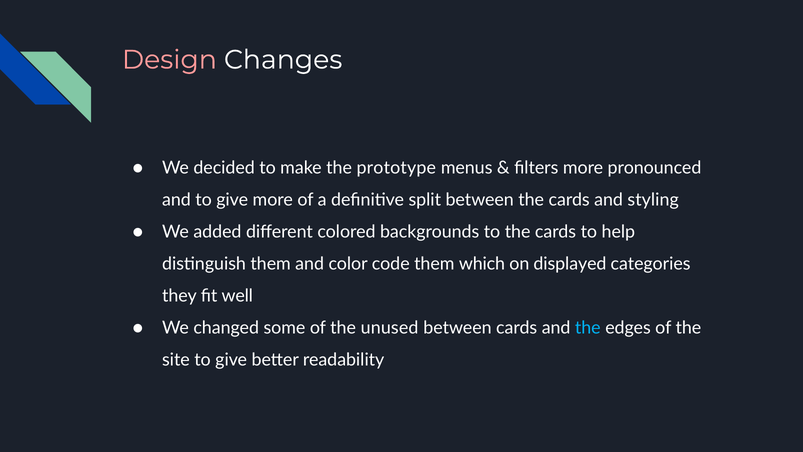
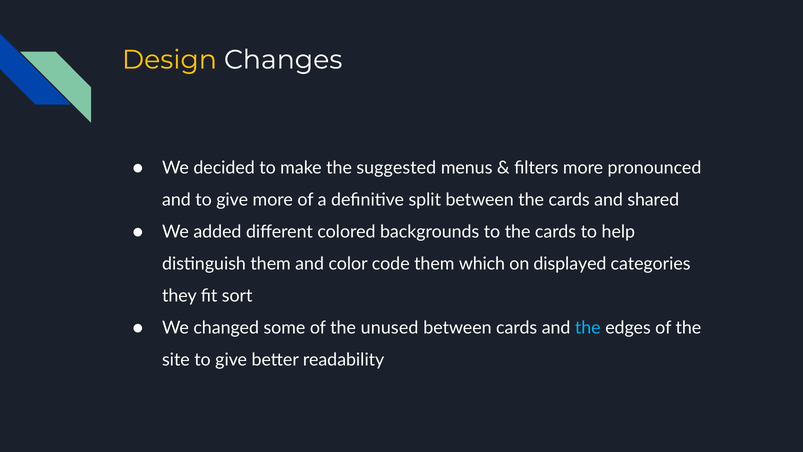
Design colour: pink -> yellow
prototype: prototype -> suggested
styling: styling -> shared
well: well -> sort
